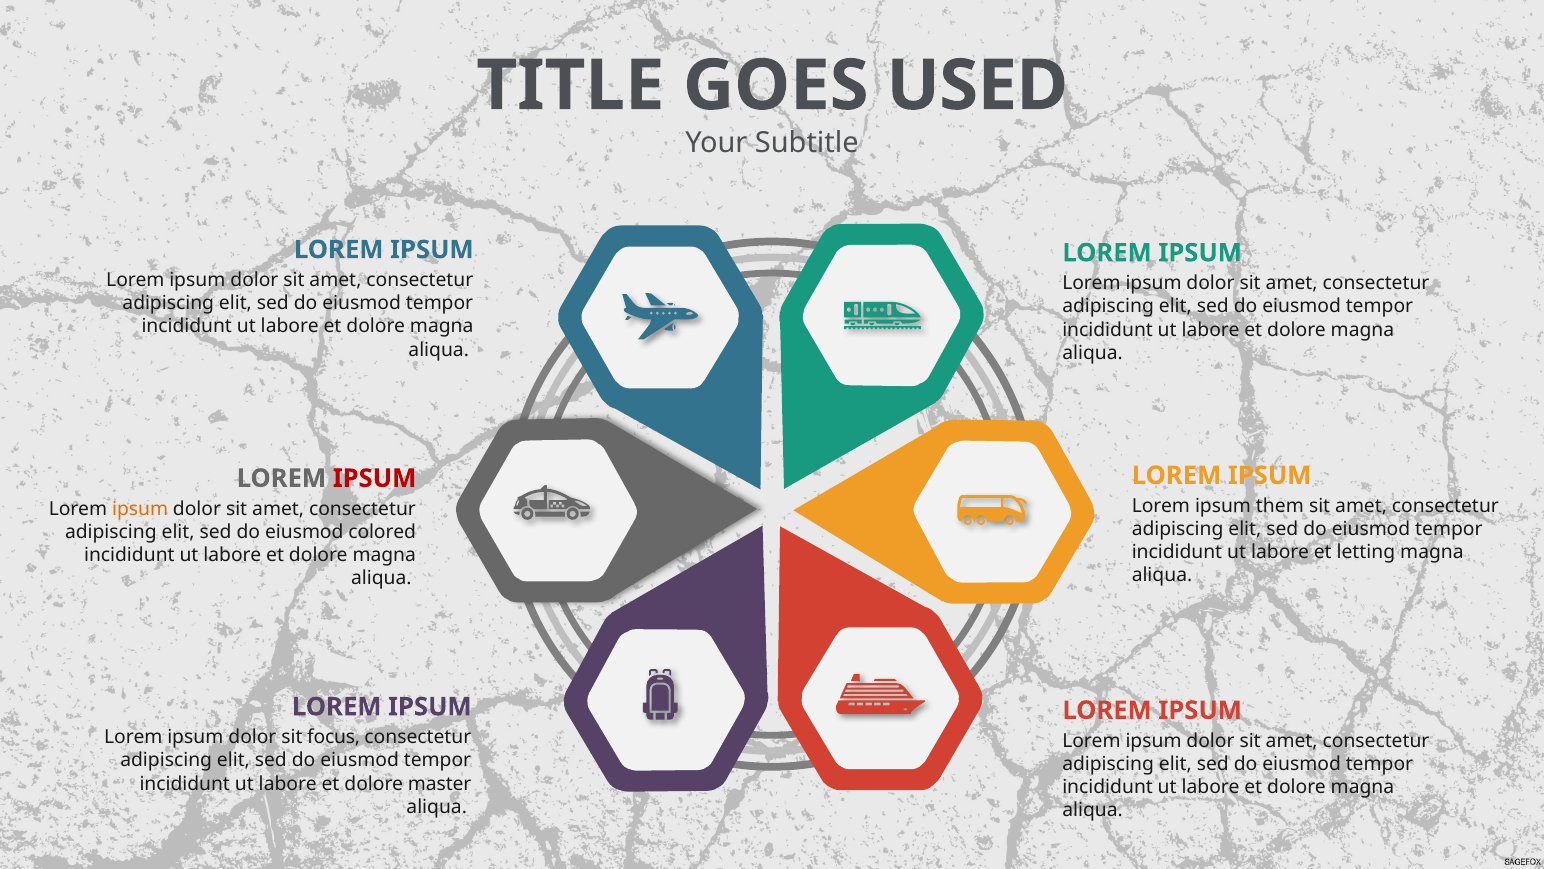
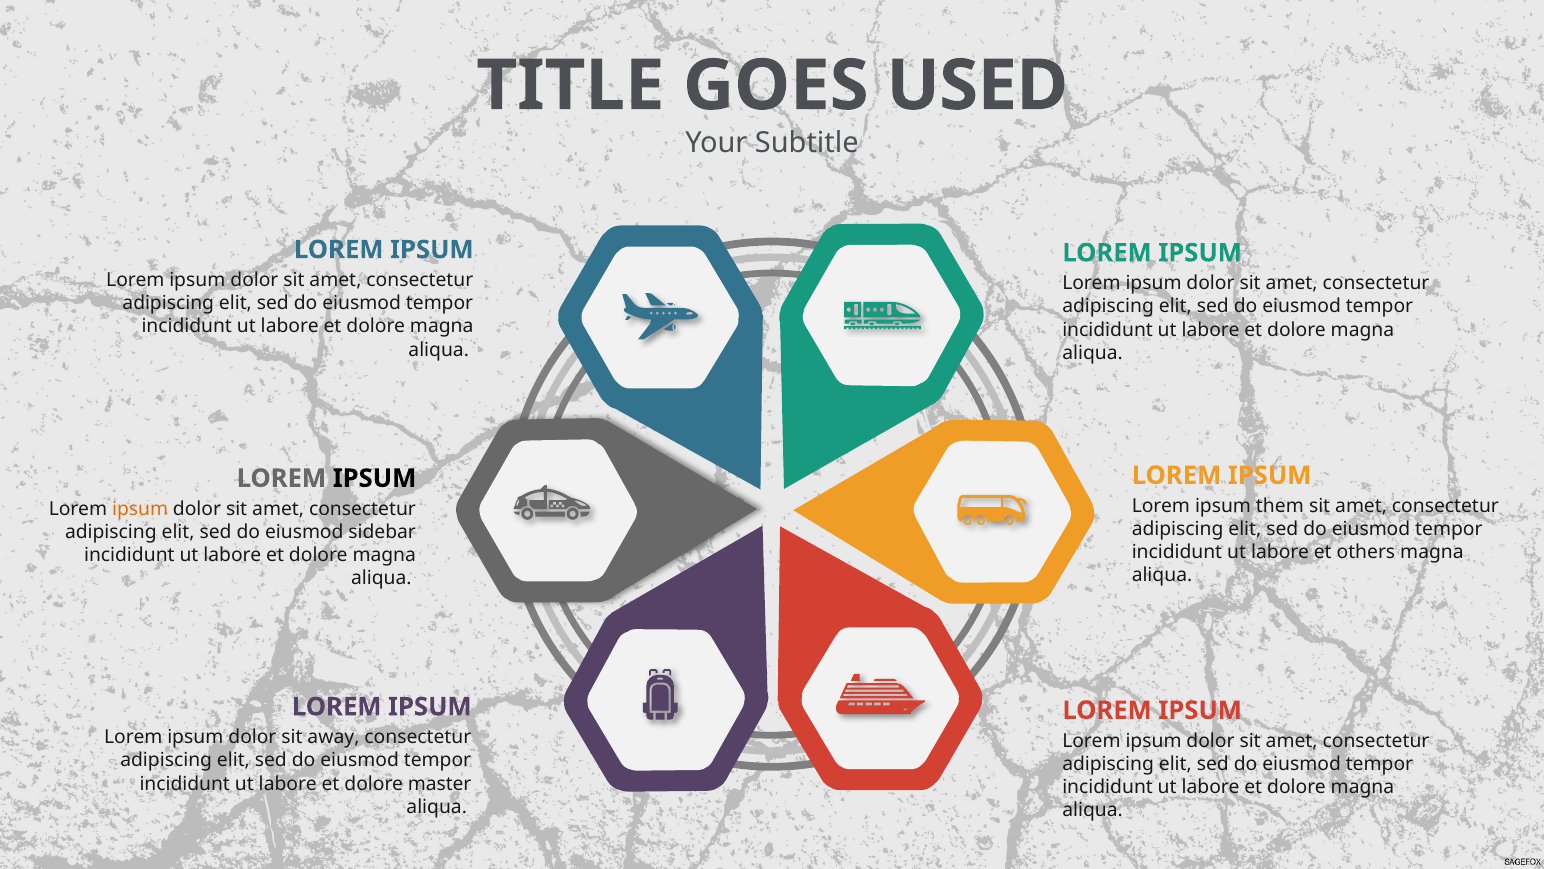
IPSUM at (375, 478) colour: red -> black
colored: colored -> sidebar
letting: letting -> others
focus: focus -> away
